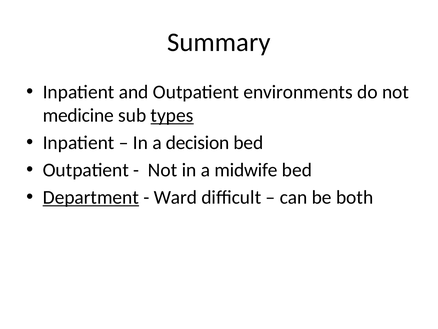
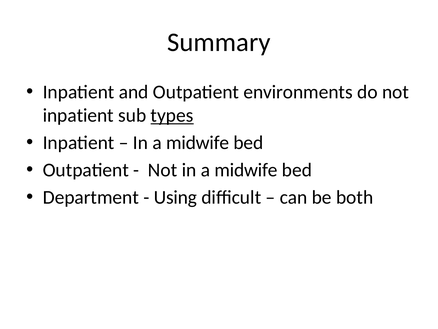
medicine at (78, 115): medicine -> inpatient
decision at (198, 143): decision -> midwife
Department underline: present -> none
Ward: Ward -> Using
